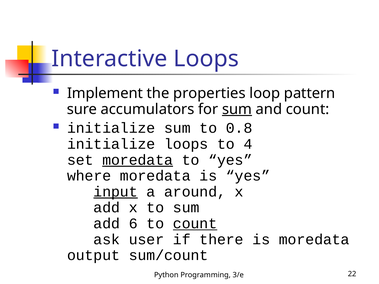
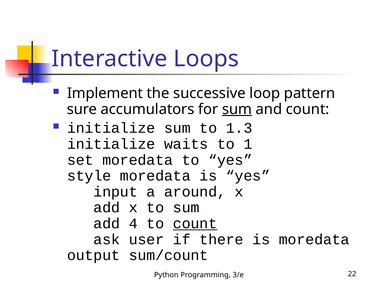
properties: properties -> successive
0.8: 0.8 -> 1.3
initialize loops: loops -> waits
4: 4 -> 1
moredata at (138, 160) underline: present -> none
where: where -> style
input underline: present -> none
6: 6 -> 4
